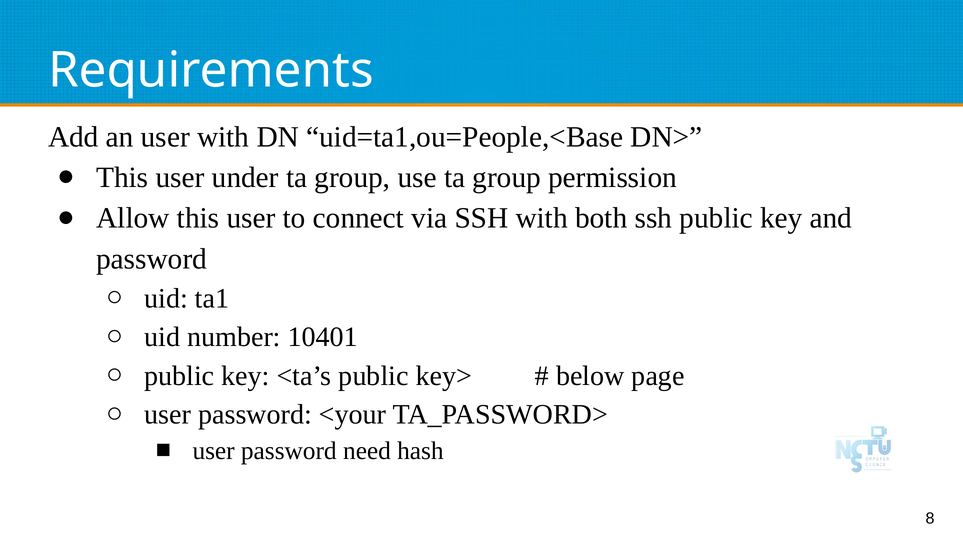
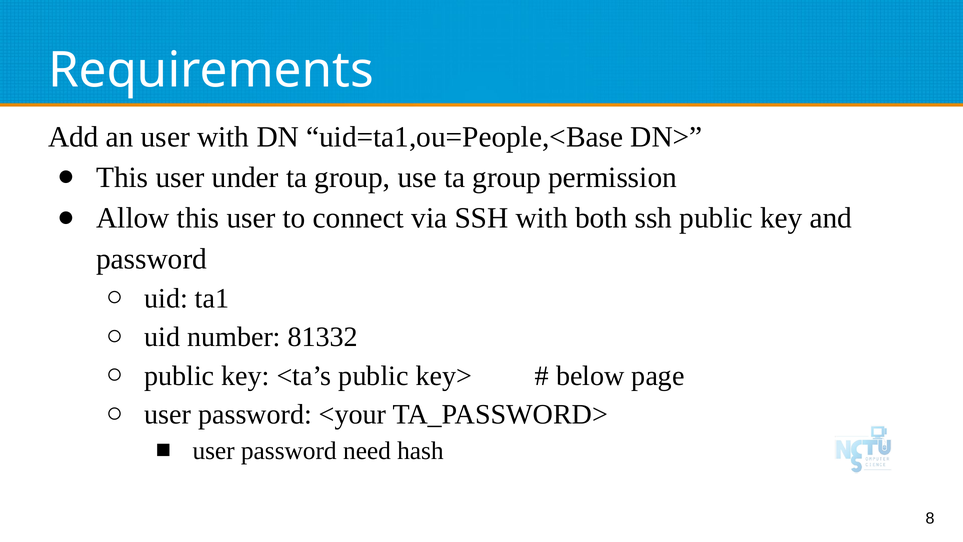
10401: 10401 -> 81332
